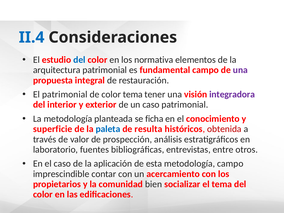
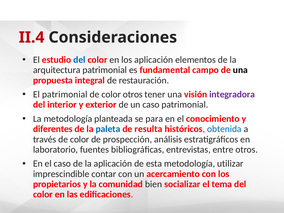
II.4 colour: blue -> red
los normativa: normativa -> aplicación
una at (240, 70) colour: purple -> black
color tema: tema -> otros
ficha: ficha -> para
superficie: superficie -> diferentes
obtenida colour: red -> blue
través de valor: valor -> color
metodología campo: campo -> utilizar
